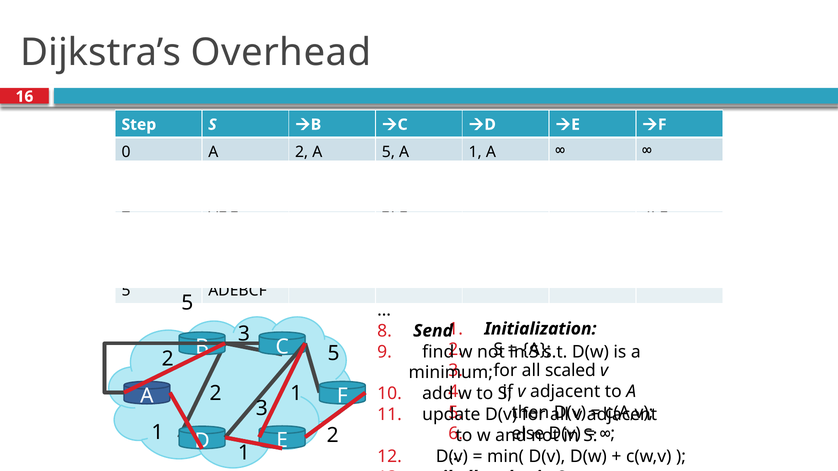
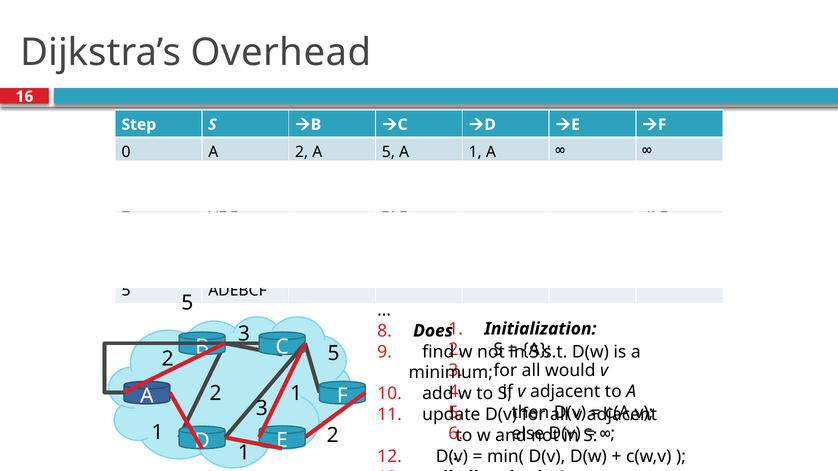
Send: Send -> Does
scaled: scaled -> would
